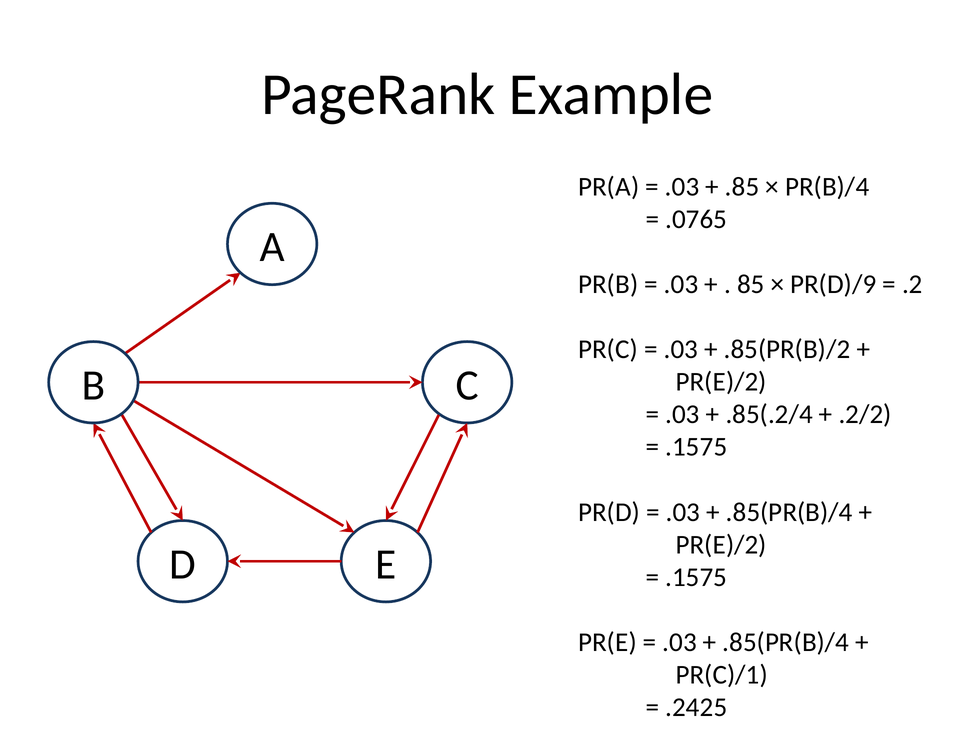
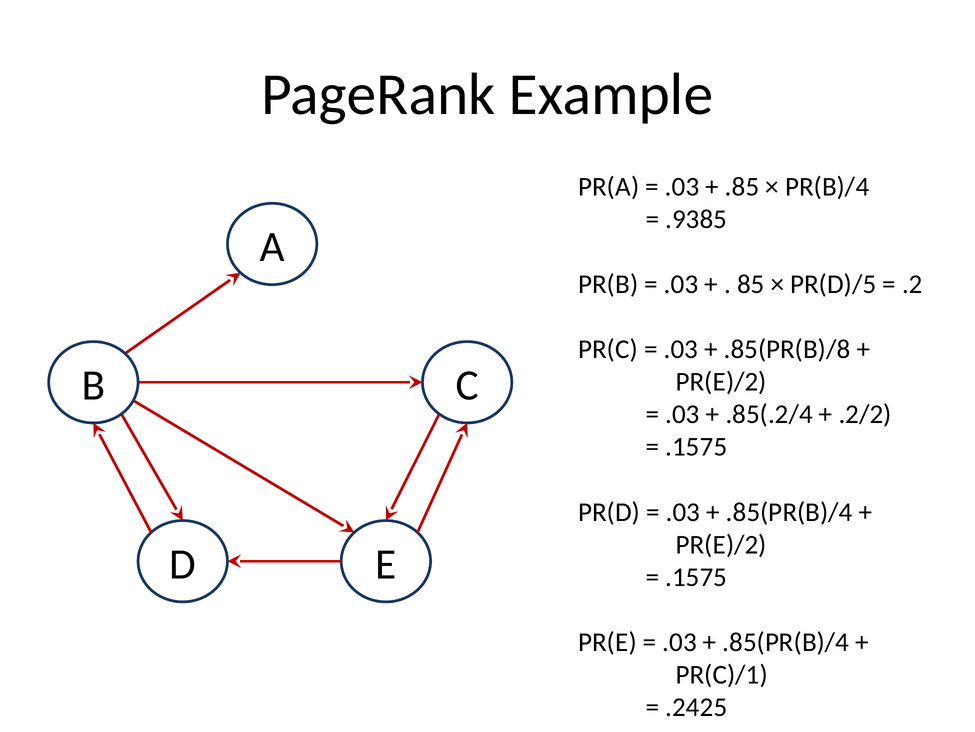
.0765: .0765 -> .9385
PR(D)/9: PR(D)/9 -> PR(D)/5
.85(PR(B)/2: .85(PR(B)/2 -> .85(PR(B)/8
